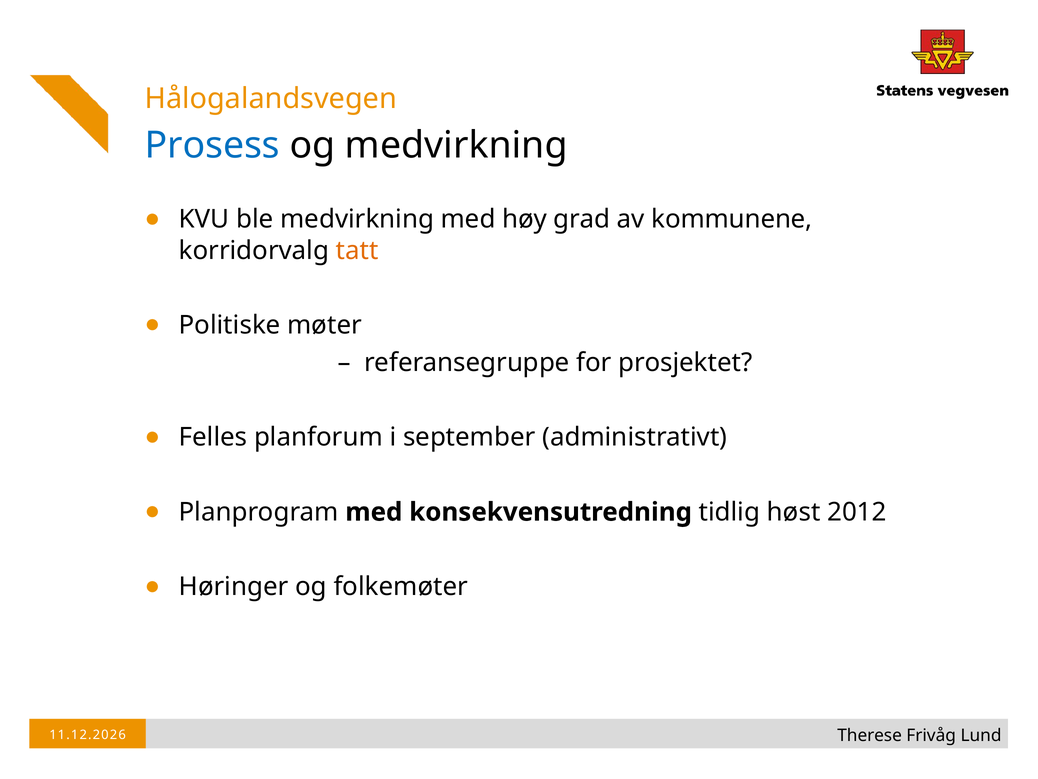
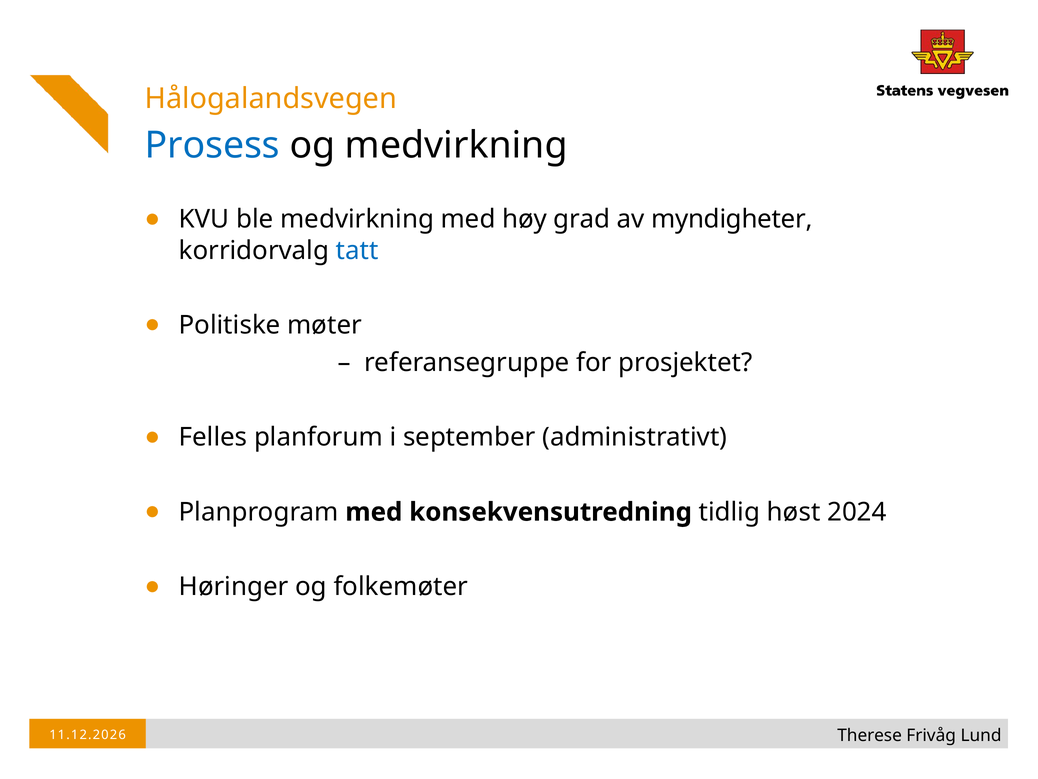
kommunene: kommunene -> myndigheter
tatt colour: orange -> blue
2012: 2012 -> 2024
